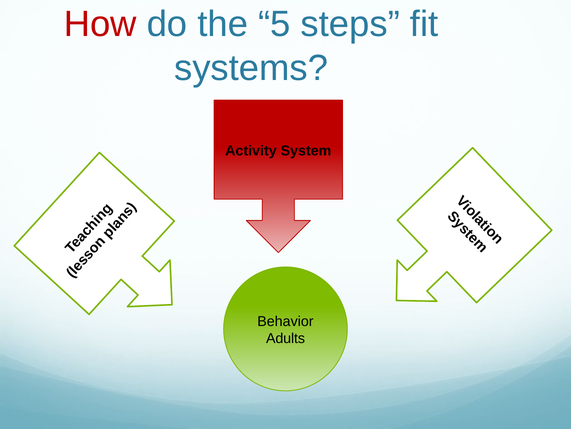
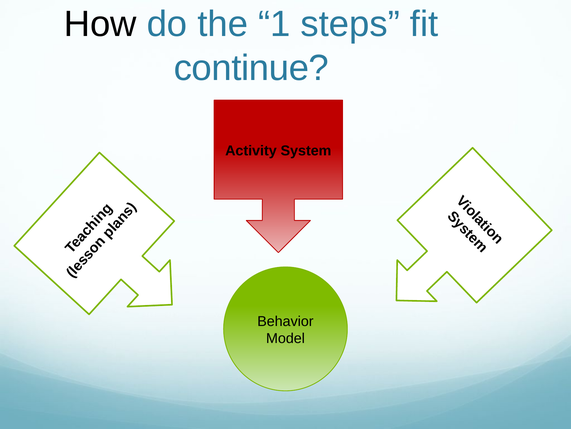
How colour: red -> black
5: 5 -> 1
systems: systems -> continue
Adults: Adults -> Model
